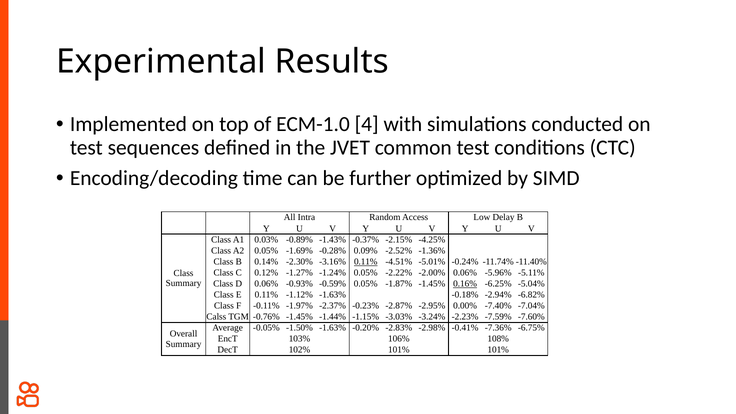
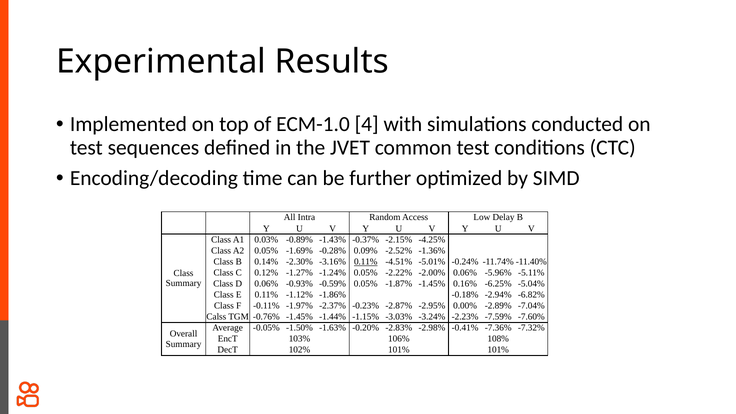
0.16% underline: present -> none
-1.12% -1.63%: -1.63% -> -1.86%
-7.40%: -7.40% -> -2.89%
-6.75%: -6.75% -> -7.32%
